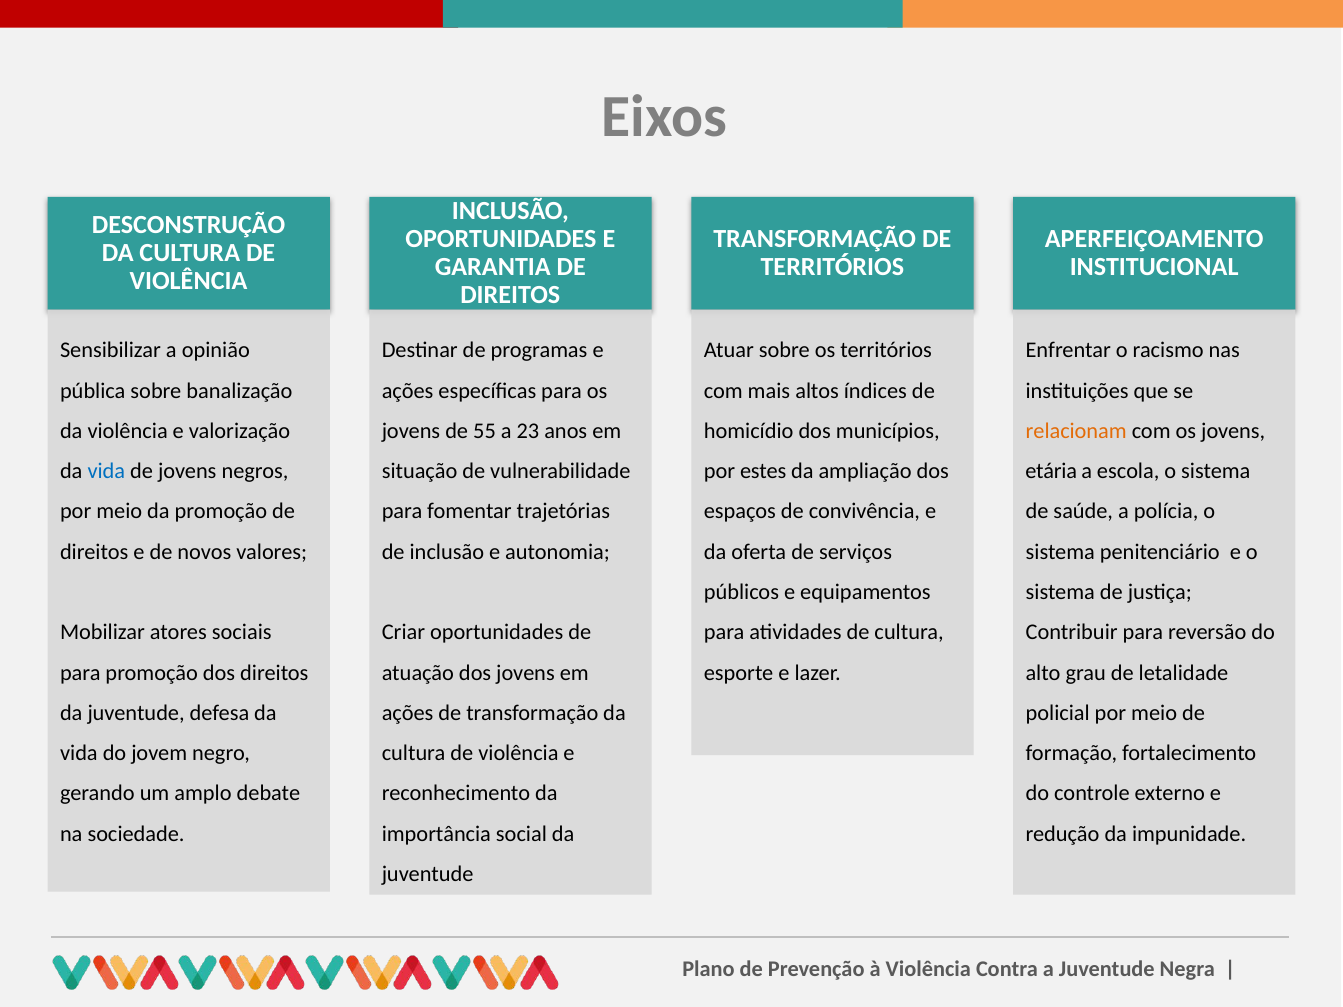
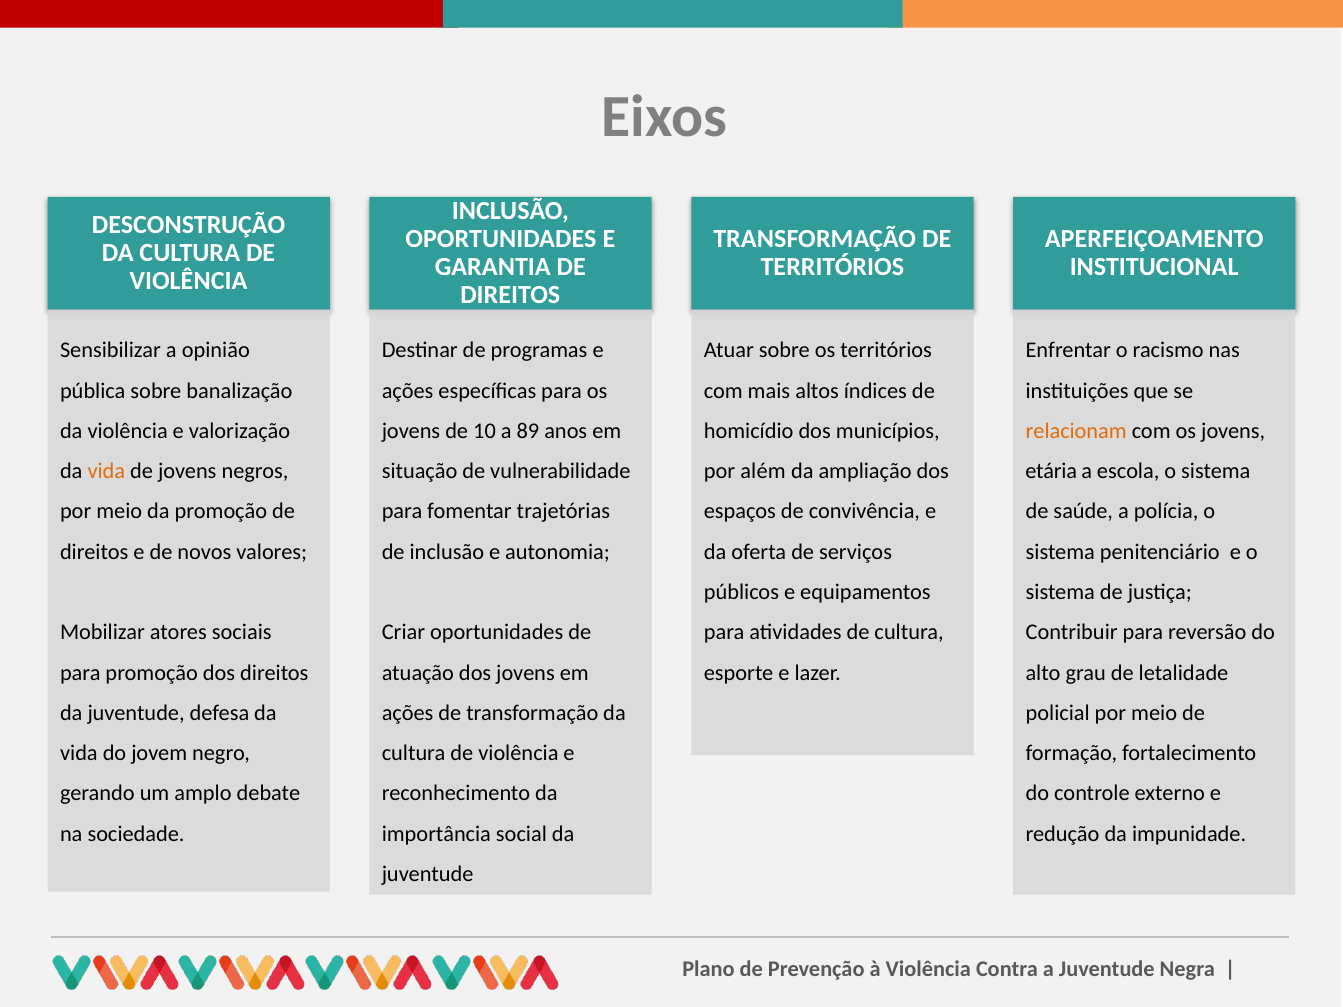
55: 55 -> 10
23: 23 -> 89
vida at (106, 471) colour: blue -> orange
estes: estes -> além
